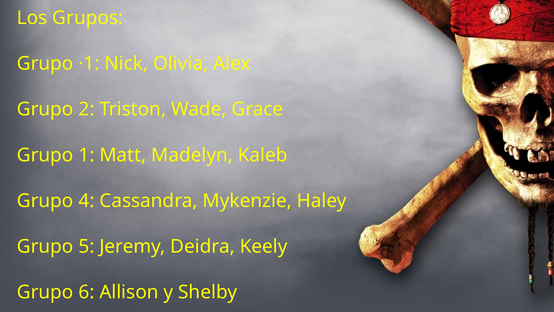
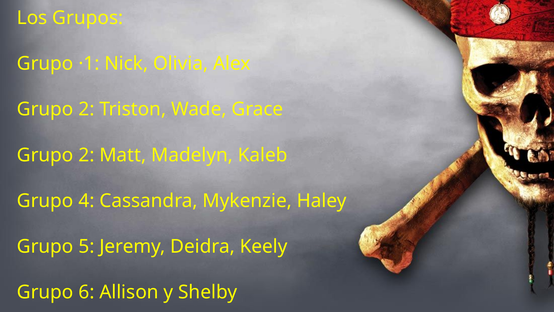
1 at (86, 155): 1 -> 2
